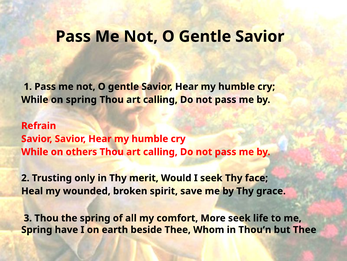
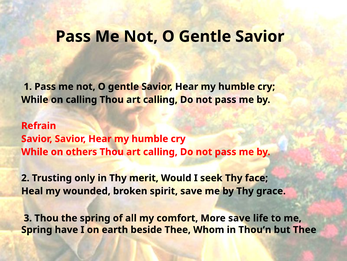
on spring: spring -> calling
More seek: seek -> save
